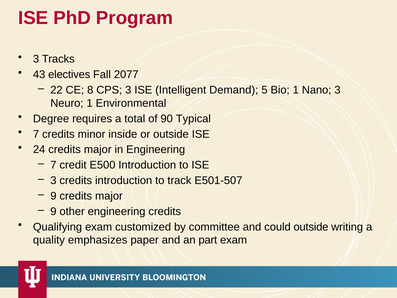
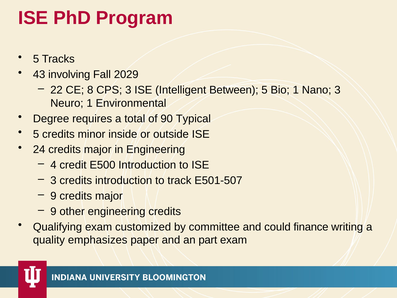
3 at (36, 59): 3 -> 5
electives: electives -> involving
2077: 2077 -> 2029
Demand: Demand -> Between
7 at (36, 134): 7 -> 5
7 at (53, 165): 7 -> 4
could outside: outside -> finance
